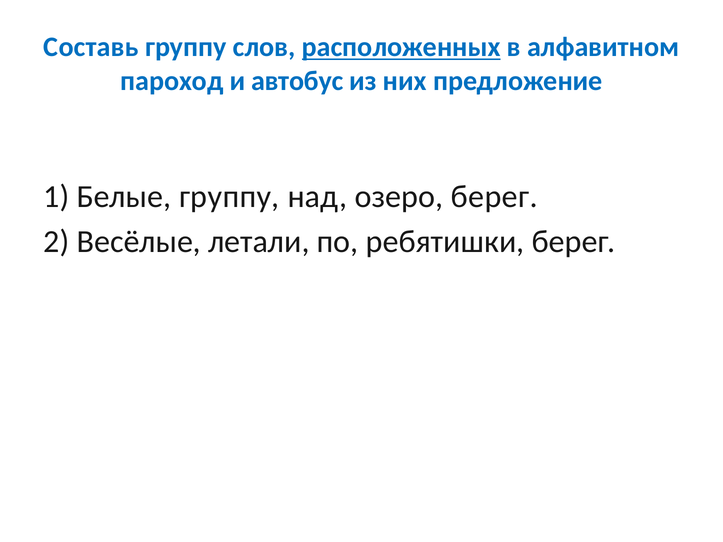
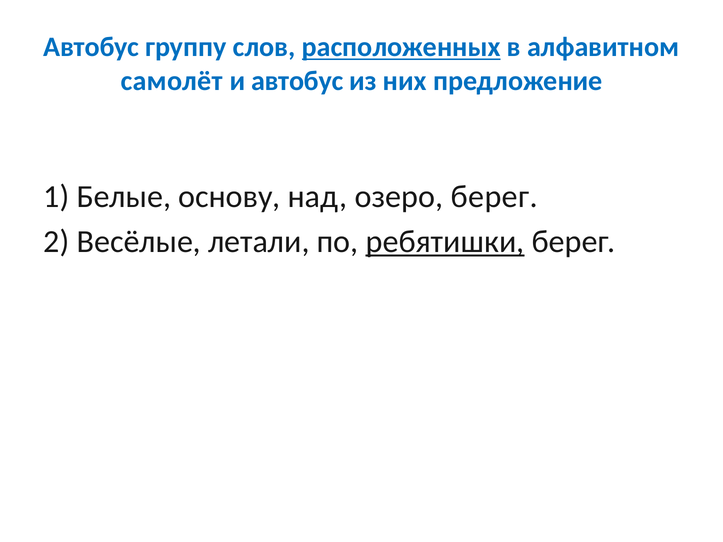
Составь at (91, 47): Составь -> Автобус
пароход: пароход -> самолёт
Белые группу: группу -> основу
ребятишки underline: none -> present
